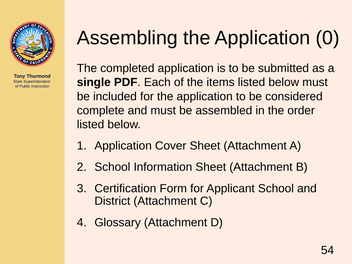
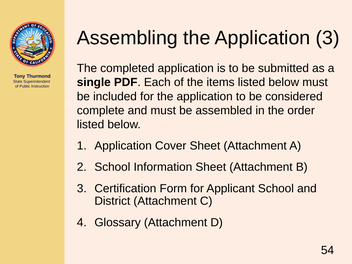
Application 0: 0 -> 3
